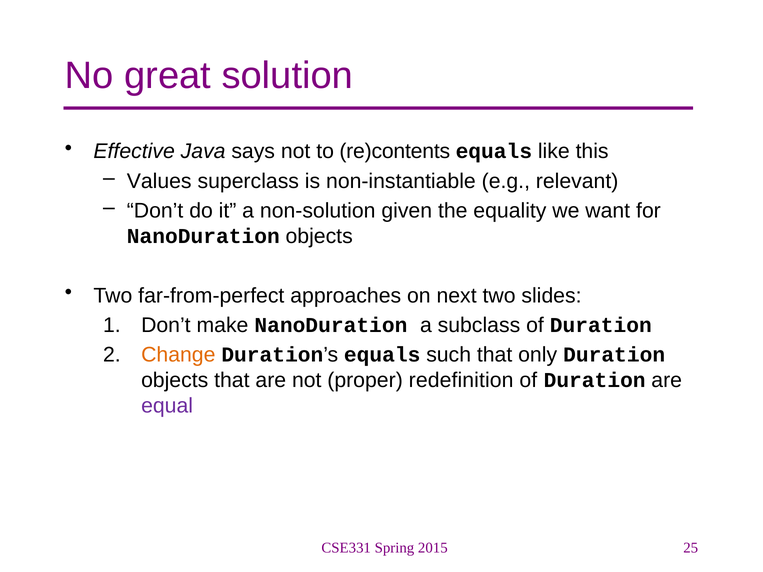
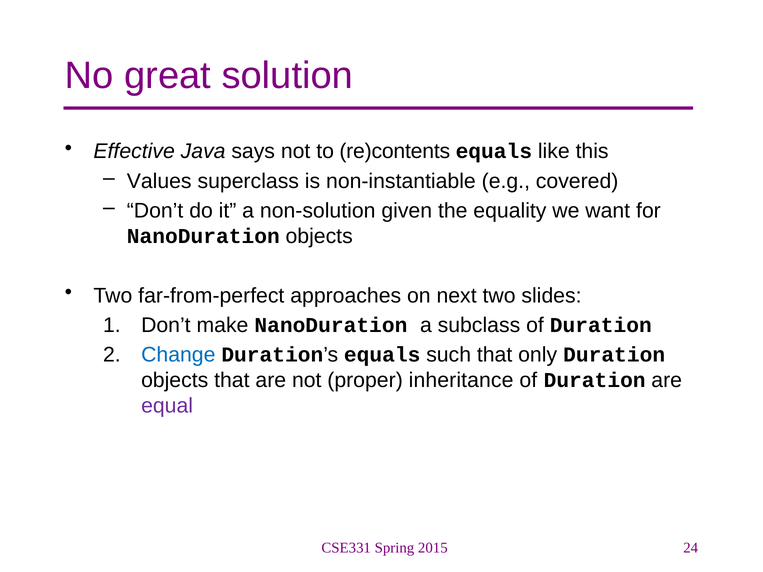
relevant: relevant -> covered
Change colour: orange -> blue
redefinition: redefinition -> inheritance
25: 25 -> 24
